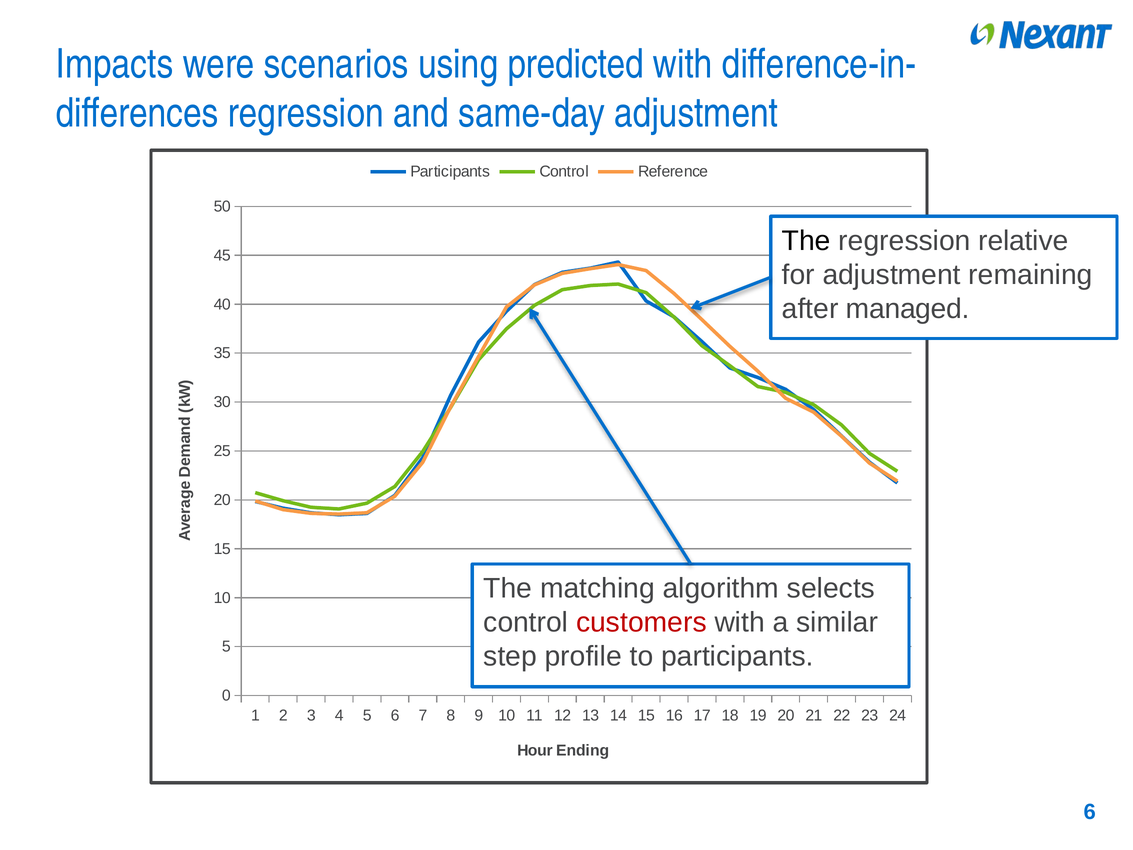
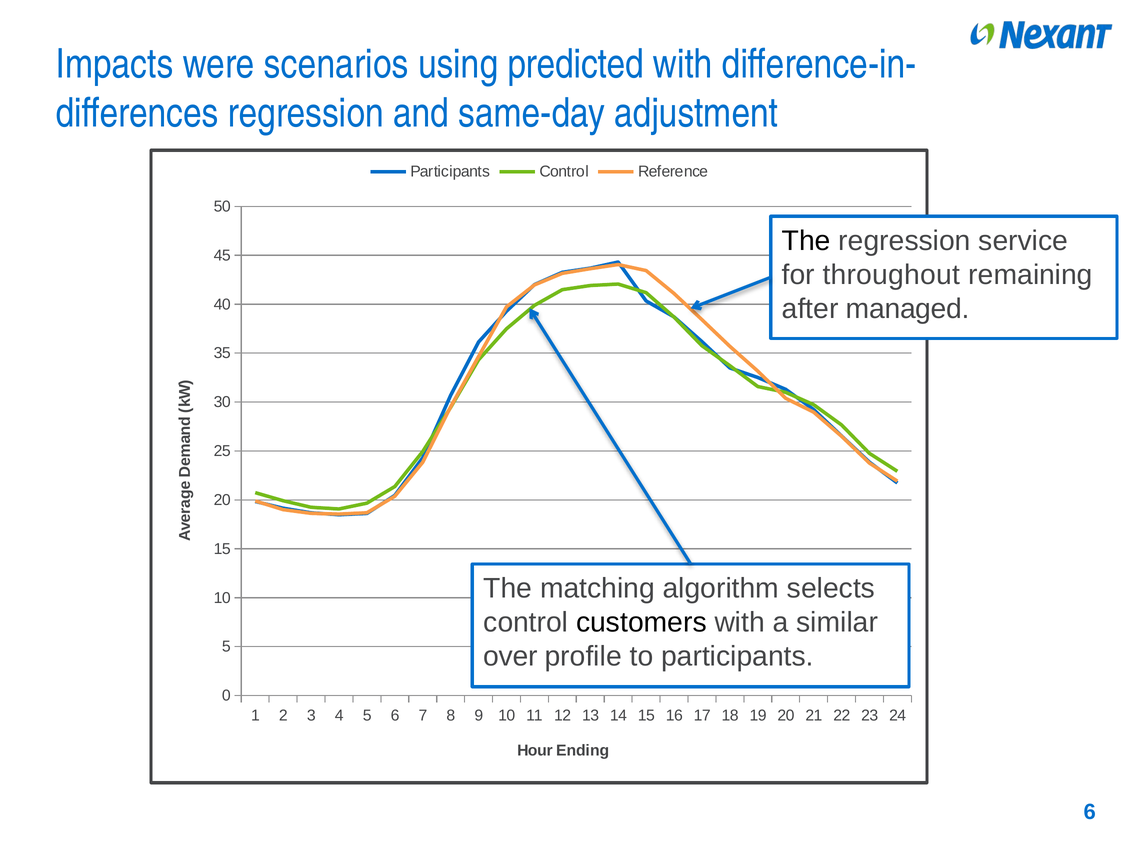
relative: relative -> service
for adjustment: adjustment -> throughout
customers colour: red -> black
step: step -> over
